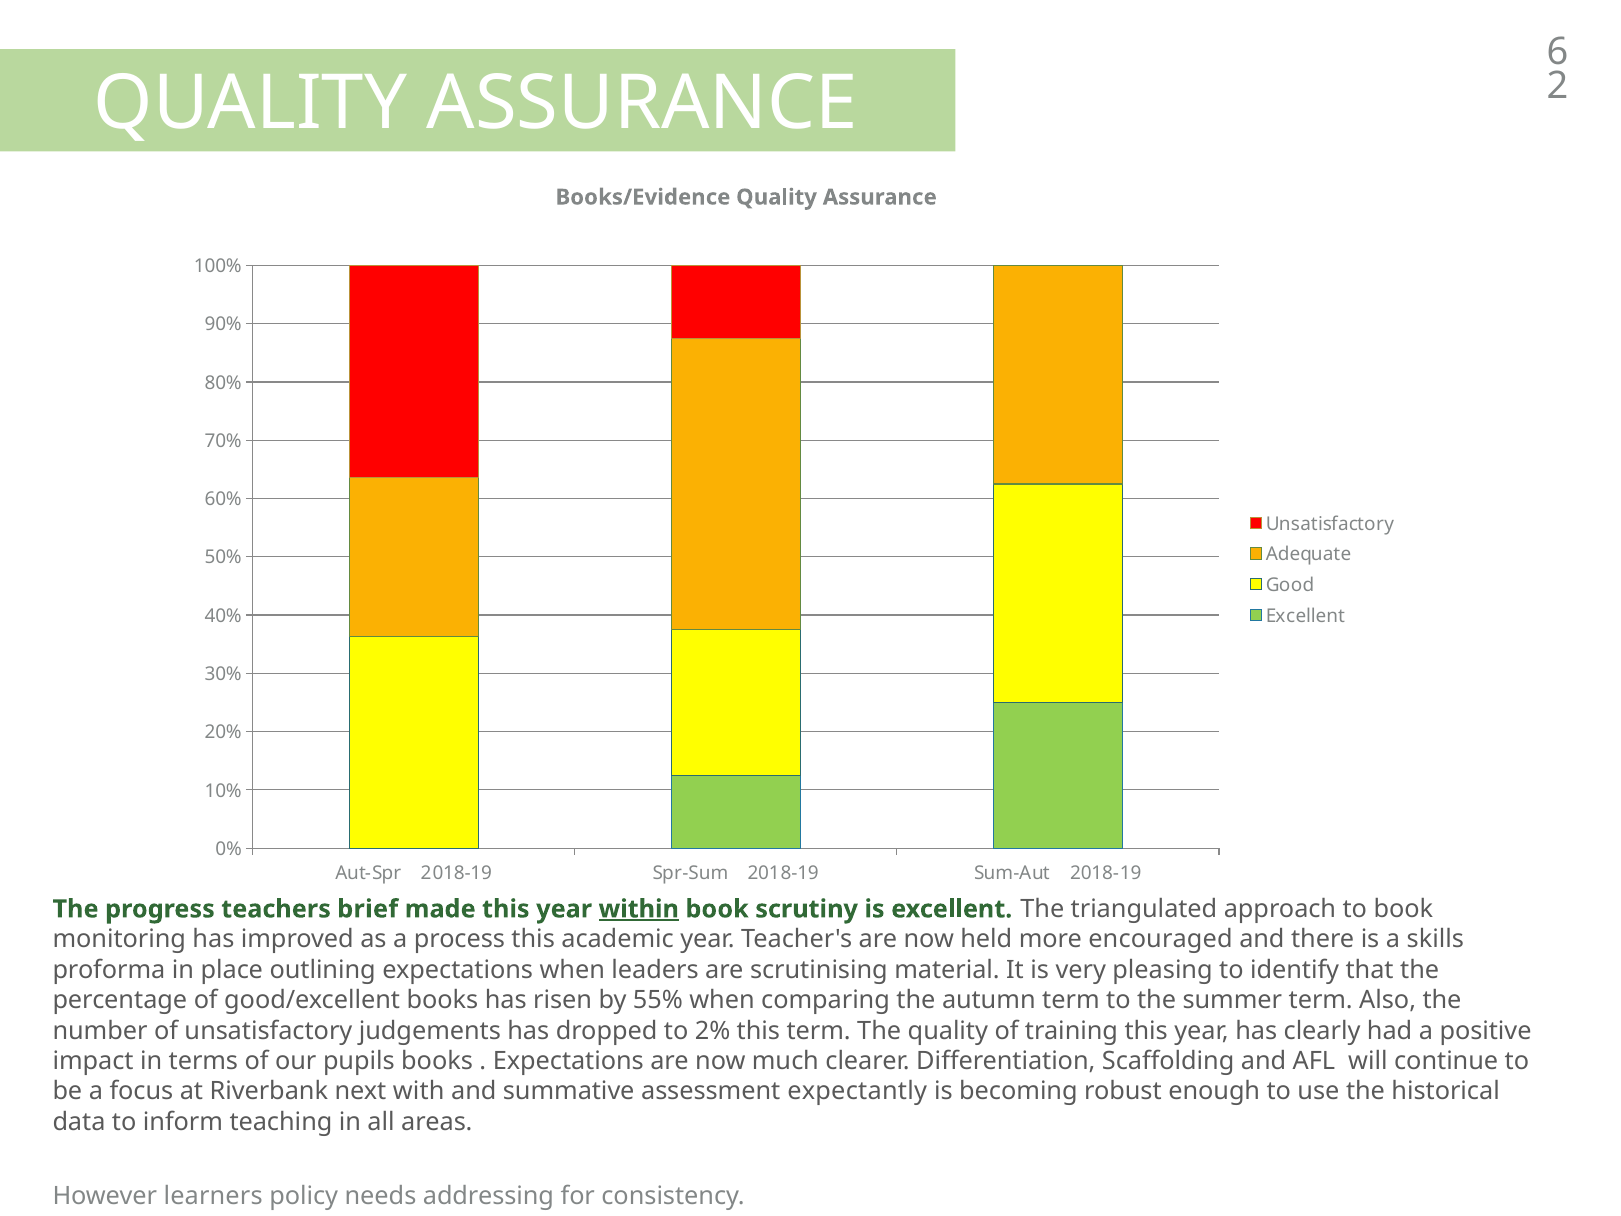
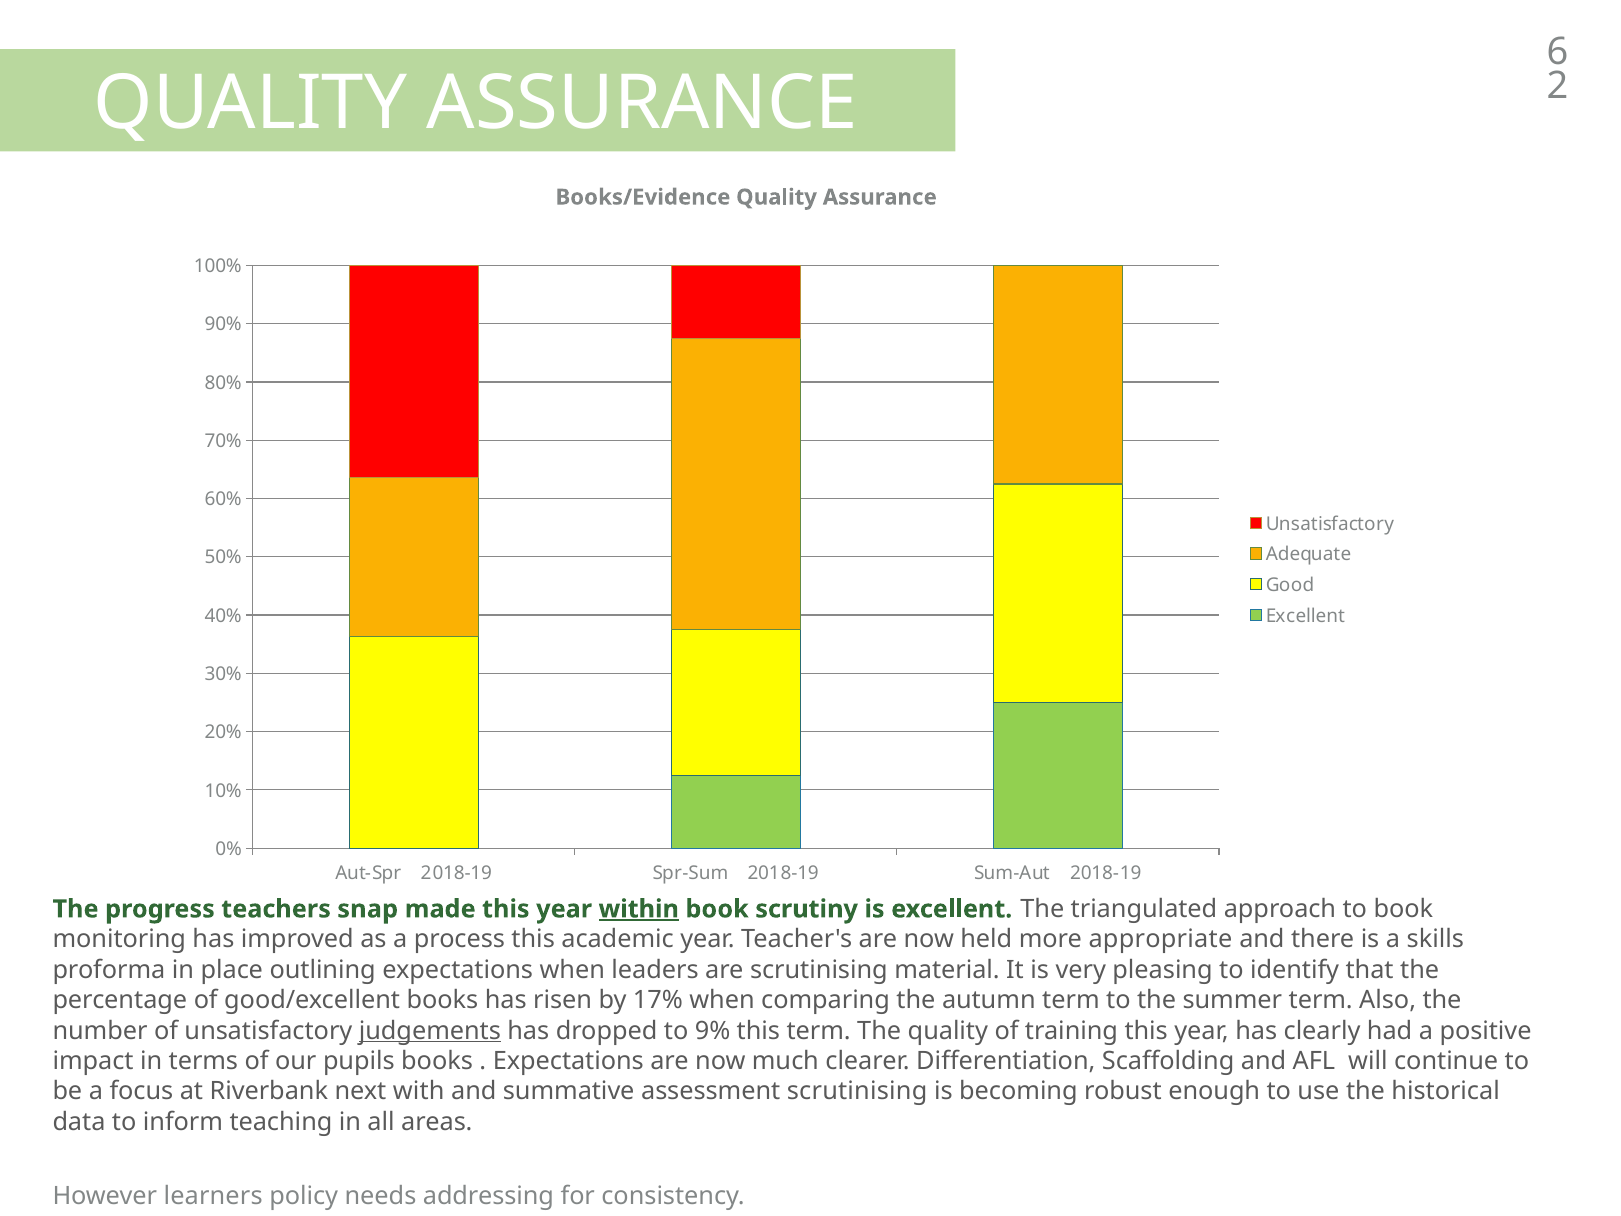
brief: brief -> snap
encouraged: encouraged -> appropriate
55%: 55% -> 17%
judgements underline: none -> present
2%: 2% -> 9%
assessment expectantly: expectantly -> scrutinising
